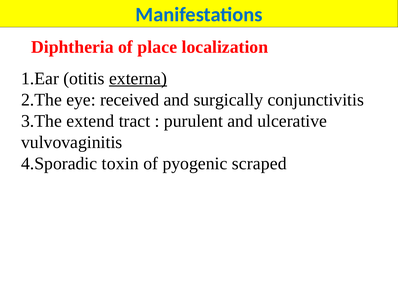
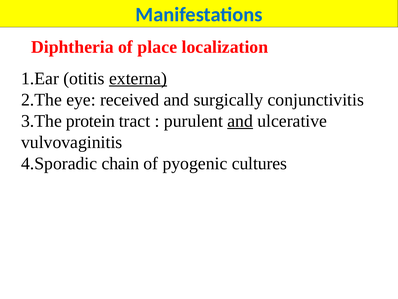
extend: extend -> protein
and at (240, 121) underline: none -> present
toxin: toxin -> chain
scraped: scraped -> cultures
